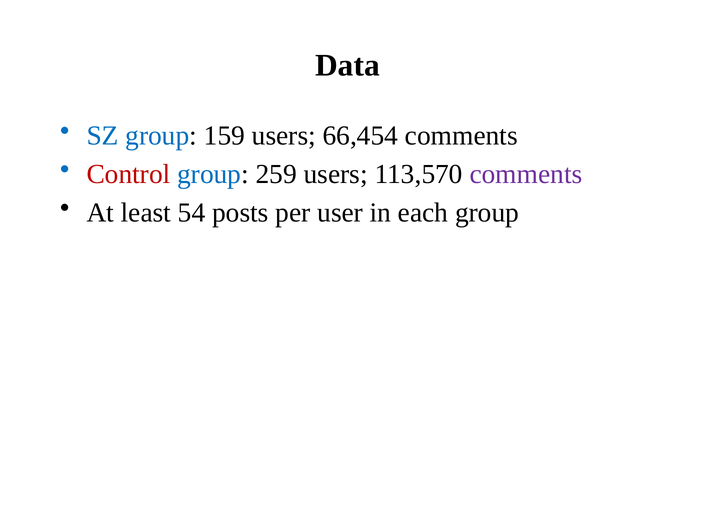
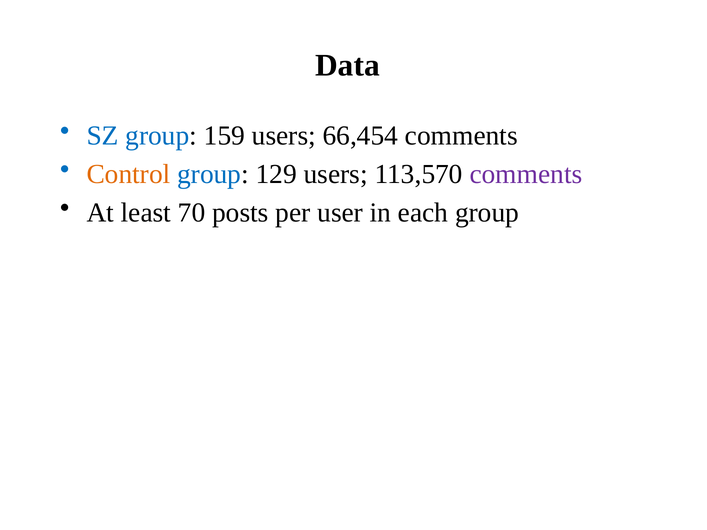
Control colour: red -> orange
259: 259 -> 129
54: 54 -> 70
